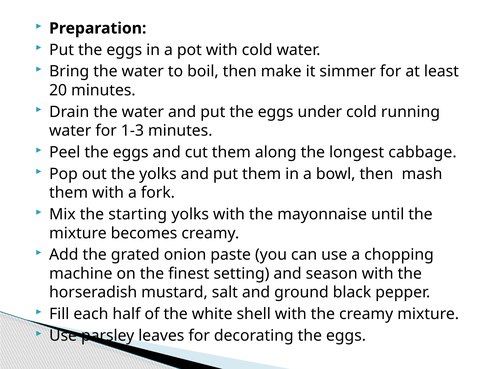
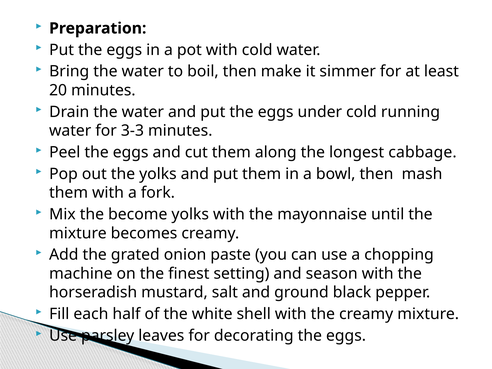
1-3: 1-3 -> 3-3
starting: starting -> become
